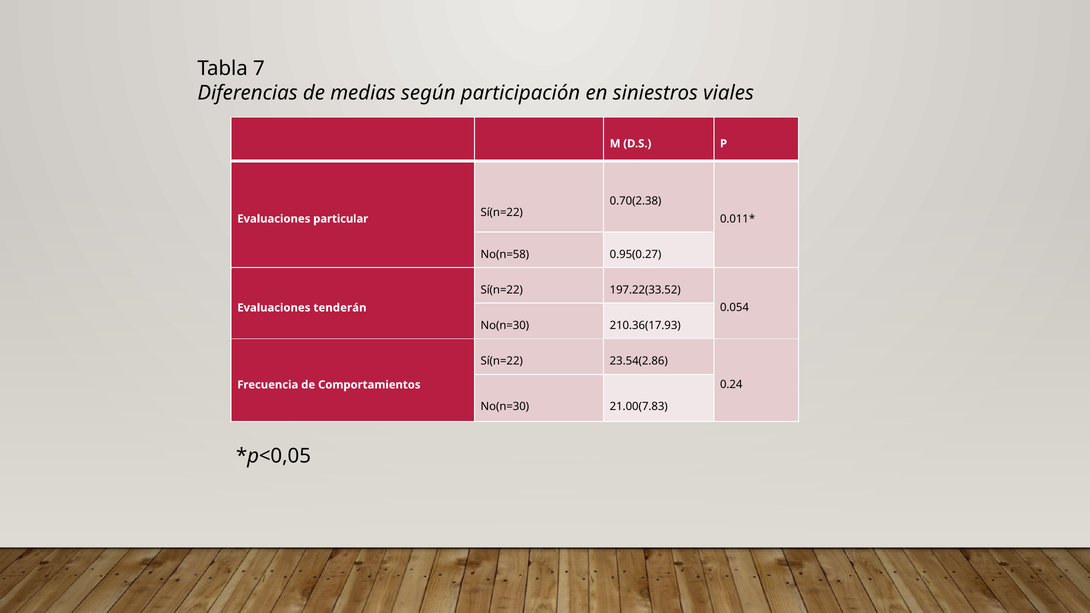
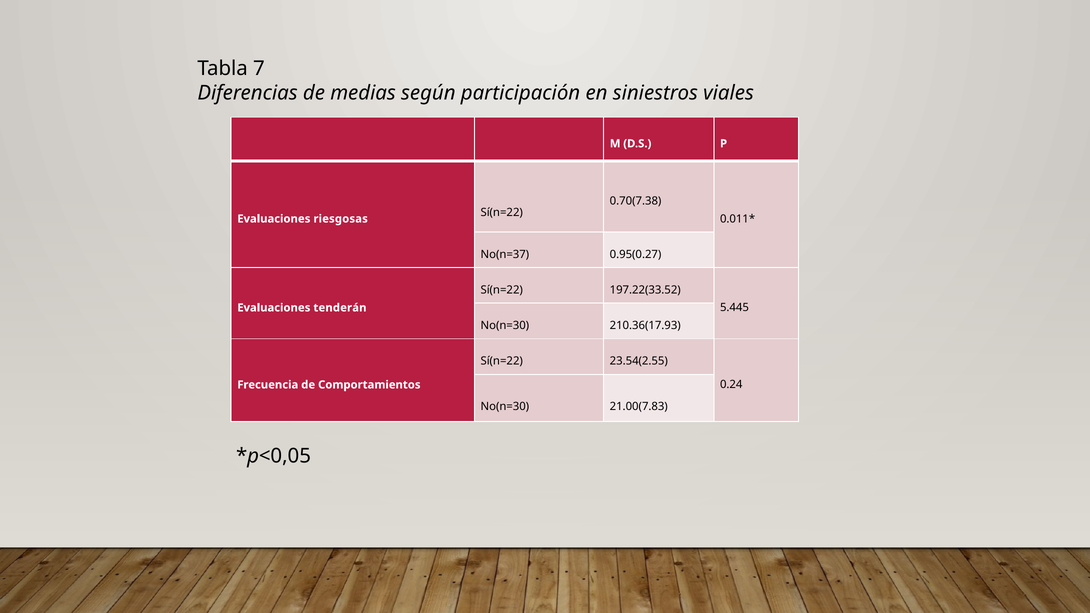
0.70(2.38: 0.70(2.38 -> 0.70(7.38
particular: particular -> riesgosas
No(n=58: No(n=58 -> No(n=37
0.054: 0.054 -> 5.445
23.54(2.86: 23.54(2.86 -> 23.54(2.55
